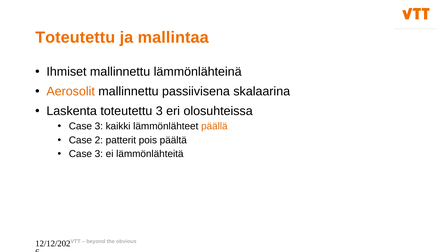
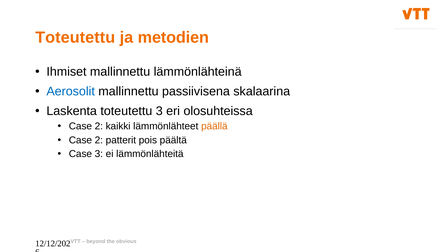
mallintaa: mallintaa -> metodien
Aerosolit colour: orange -> blue
3 at (99, 126): 3 -> 2
